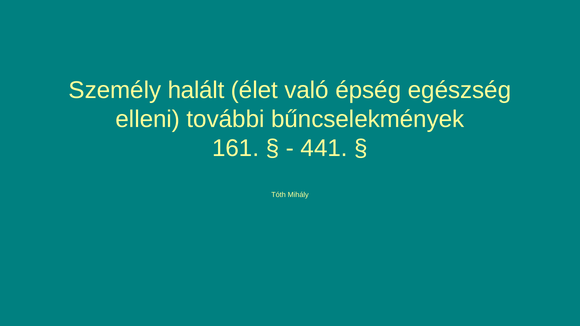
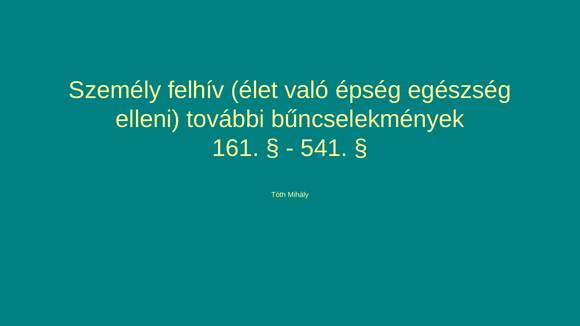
halált: halált -> felhív
441: 441 -> 541
